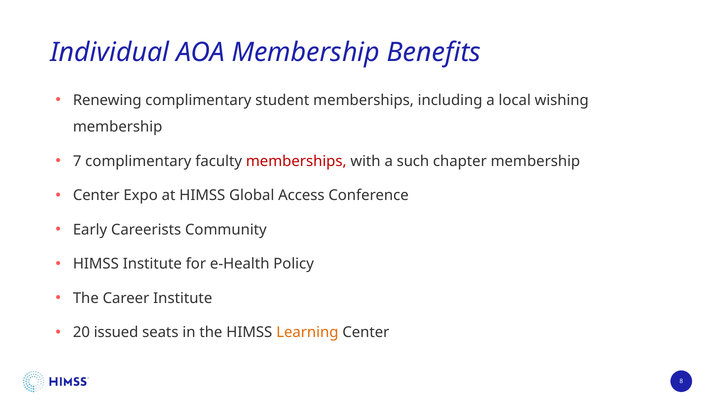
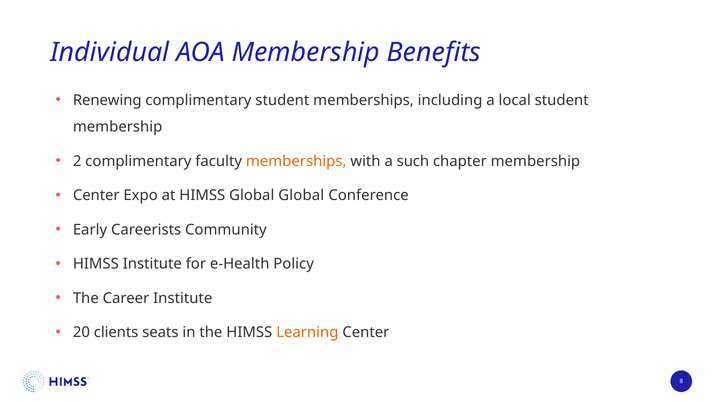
local wishing: wishing -> student
7: 7 -> 2
memberships at (296, 161) colour: red -> orange
Global Access: Access -> Global
issued: issued -> clients
